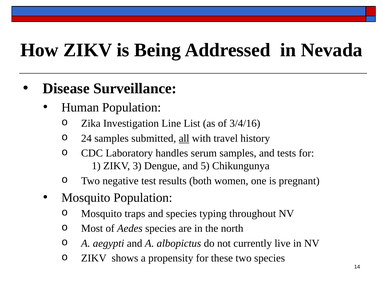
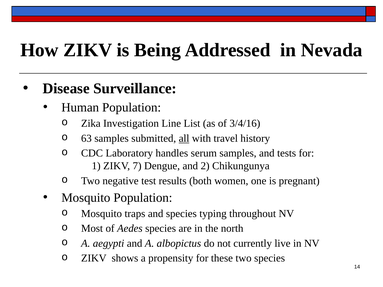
24: 24 -> 63
3: 3 -> 7
5: 5 -> 2
